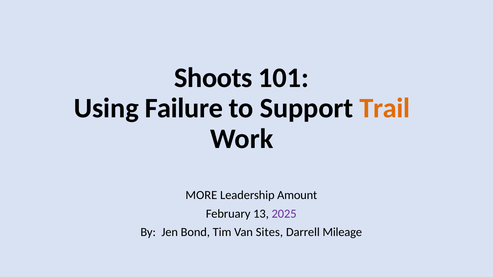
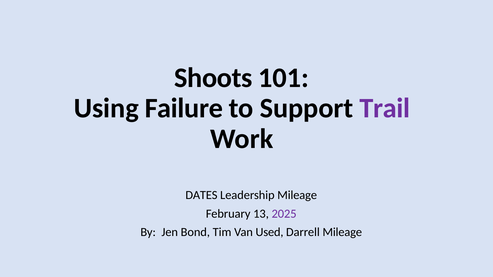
Trail colour: orange -> purple
MORE: MORE -> DATES
Leadership Amount: Amount -> Mileage
Sites: Sites -> Used
